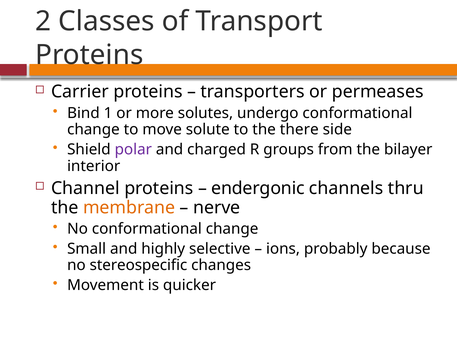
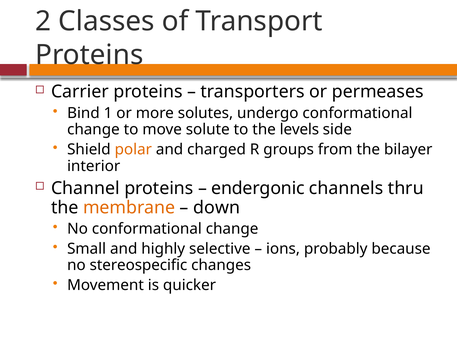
there: there -> levels
polar colour: purple -> orange
nerve: nerve -> down
